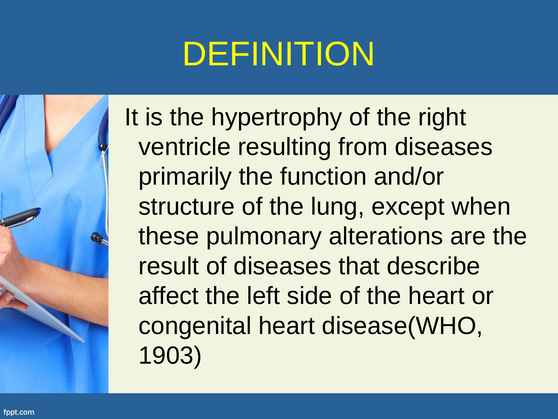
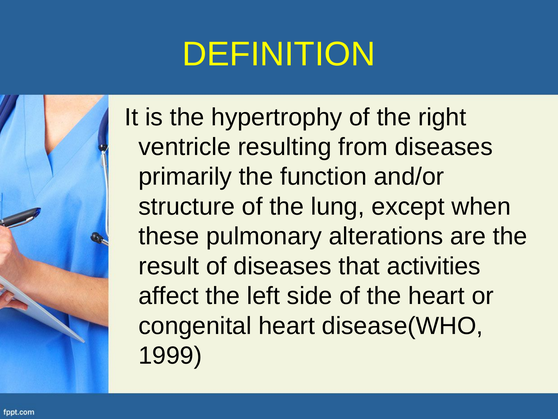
describe: describe -> activities
1903: 1903 -> 1999
